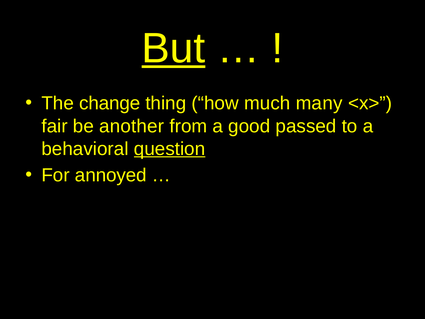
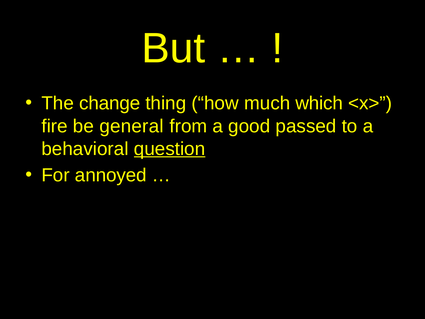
But underline: present -> none
many: many -> which
fair: fair -> fire
another: another -> general
